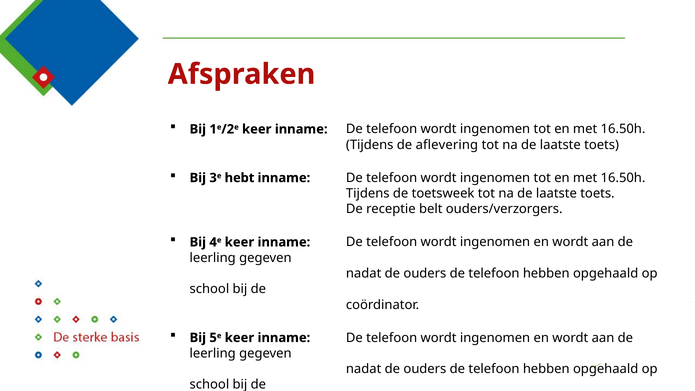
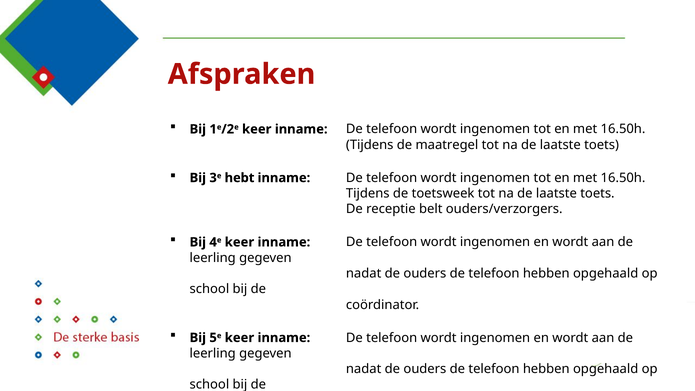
de aflevering: aflevering -> maatregel
